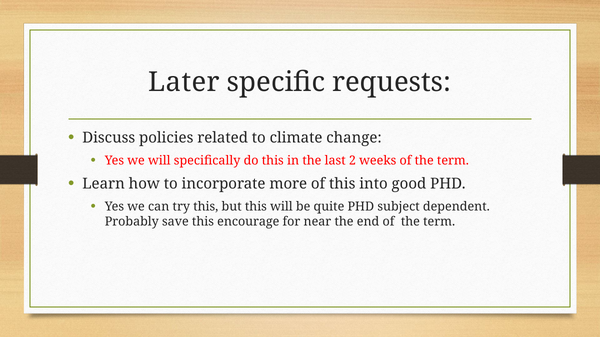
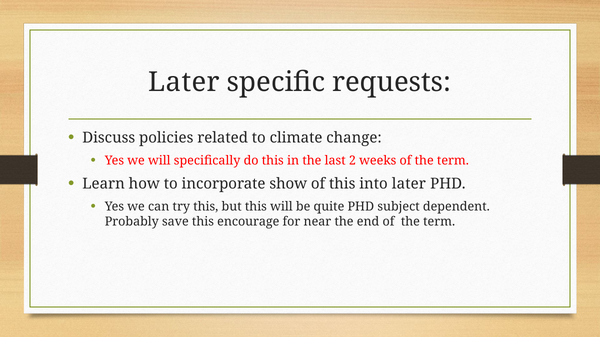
more: more -> show
into good: good -> later
